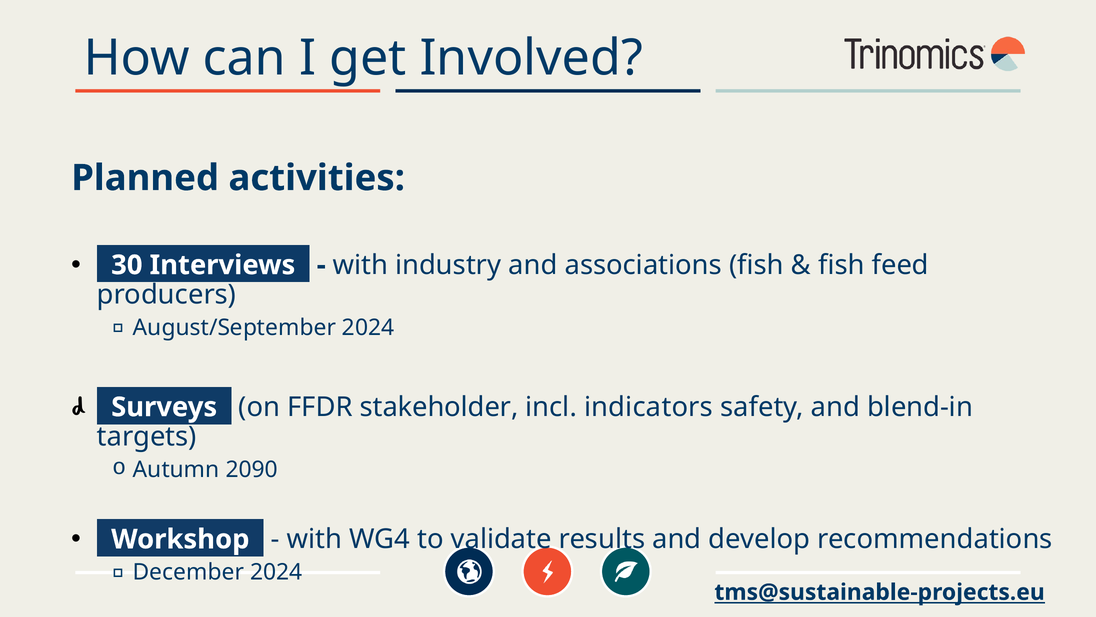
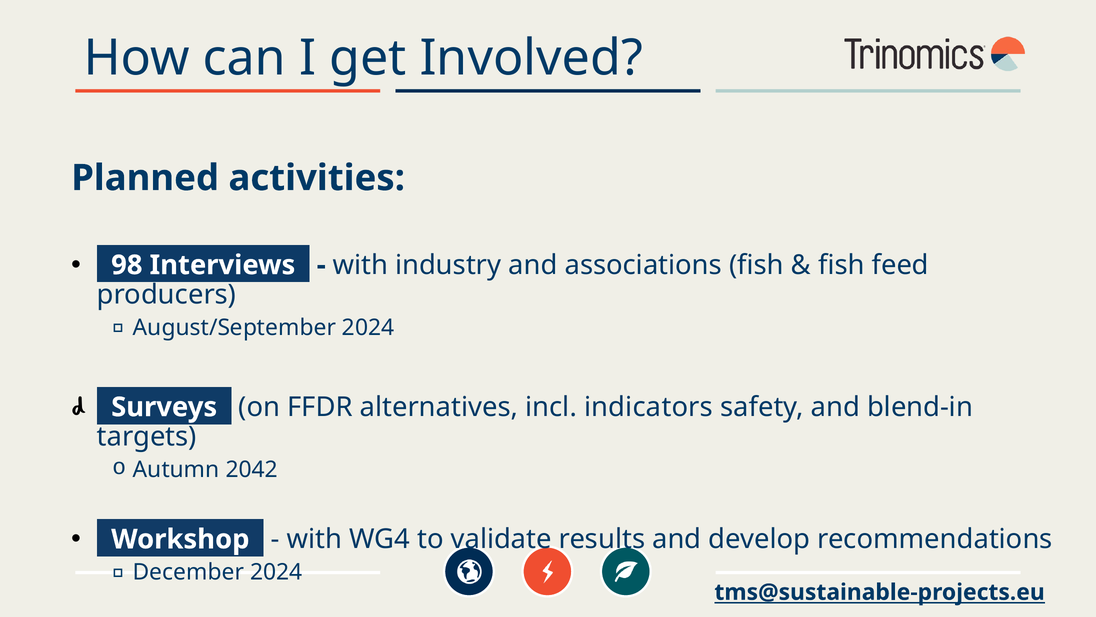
30: 30 -> 98
stakeholder: stakeholder -> alternatives
2090: 2090 -> 2042
